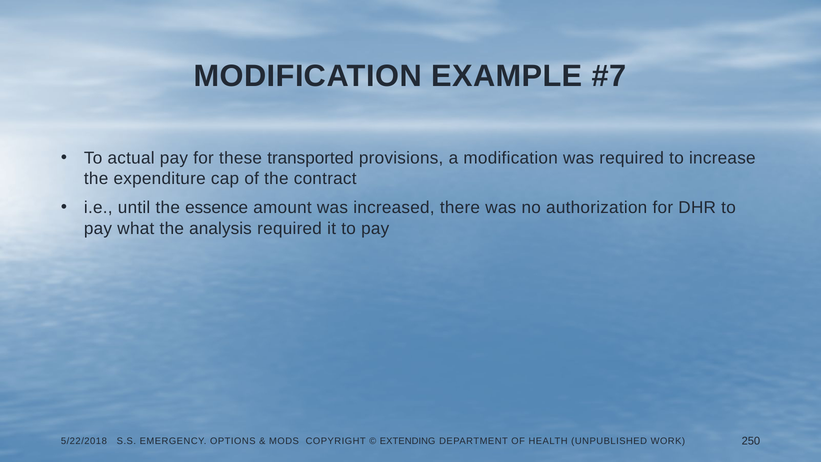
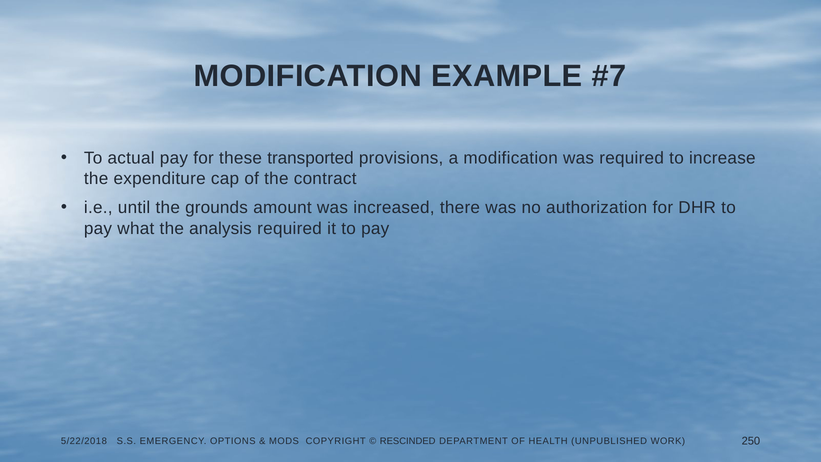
essence: essence -> grounds
EXTENDING: EXTENDING -> RESCINDED
